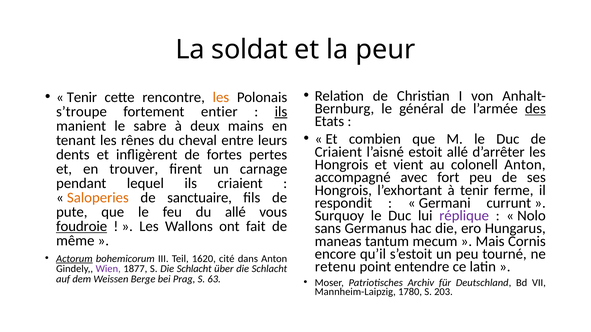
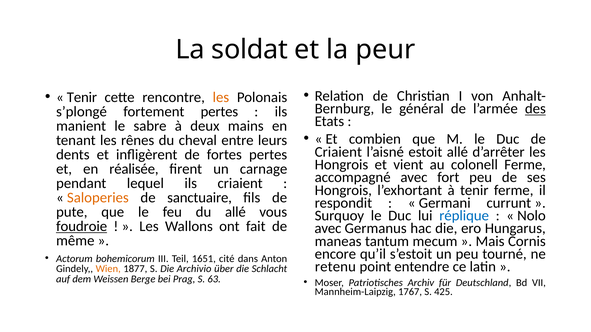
s’troupe: s’troupe -> s’plongé
fortement entier: entier -> pertes
ils at (281, 112) underline: present -> none
colonell Anton: Anton -> Ferme
trouver: trouver -> réalisée
réplique colour: purple -> blue
sans at (328, 229): sans -> avec
Actorum underline: present -> none
1620: 1620 -> 1651
Wien colour: purple -> orange
S Die Schlacht: Schlacht -> Archivio
1780: 1780 -> 1767
203: 203 -> 425
